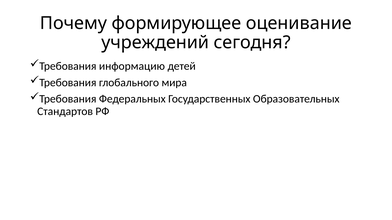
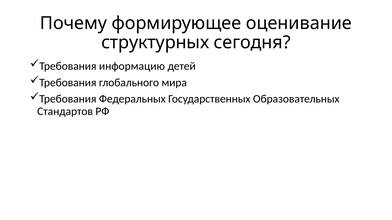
учреждений: учреждений -> структурных
